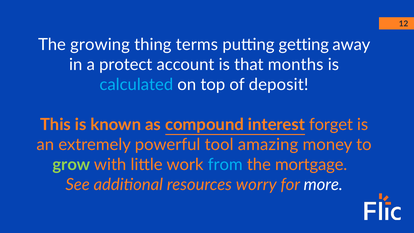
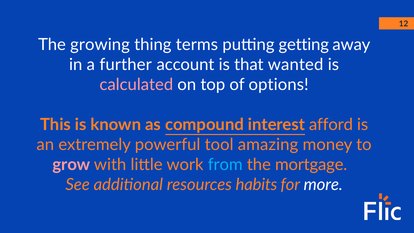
protect: protect -> further
months: months -> wanted
calculated colour: light blue -> pink
deposit: deposit -> options
forget: forget -> afford
grow colour: light green -> pink
worry: worry -> habits
